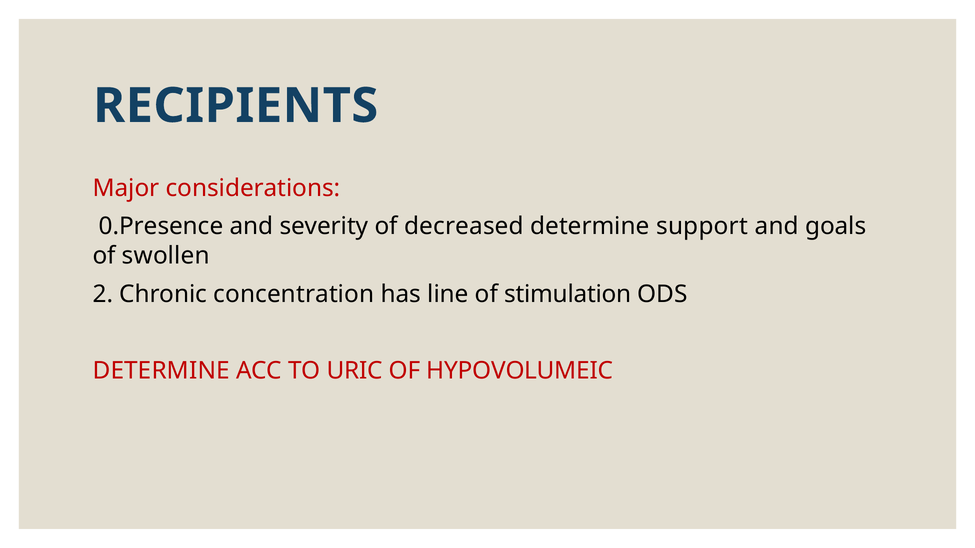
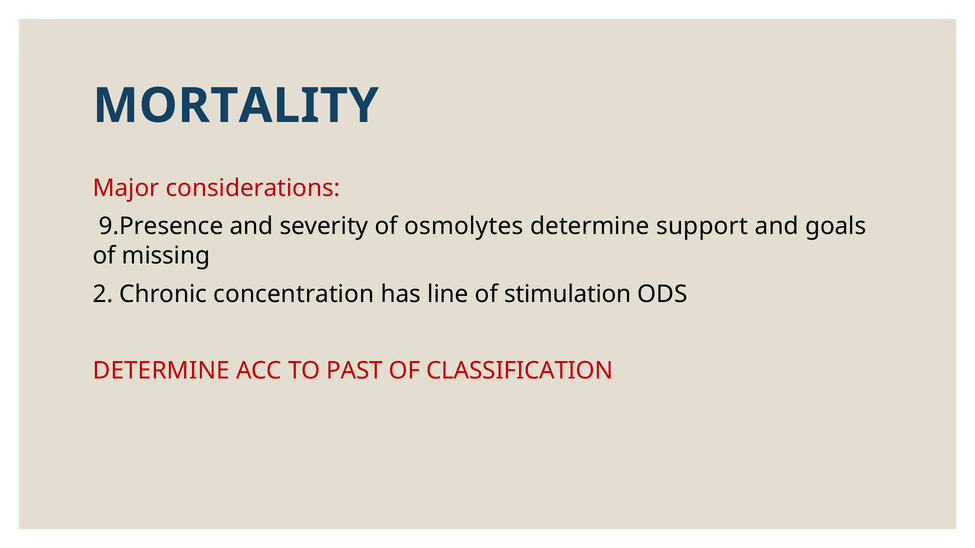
RECIPIENTS: RECIPIENTS -> MORTALITY
0.Presence: 0.Presence -> 9.Presence
decreased: decreased -> osmolytes
swollen: swollen -> missing
URIC: URIC -> PAST
HYPOVOLUMEIC: HYPOVOLUMEIC -> CLASSIFICATION
